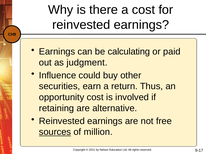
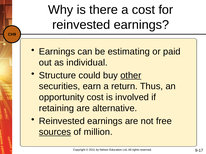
calculating: calculating -> estimating
judgment: judgment -> individual
Influence: Influence -> Structure
other underline: none -> present
